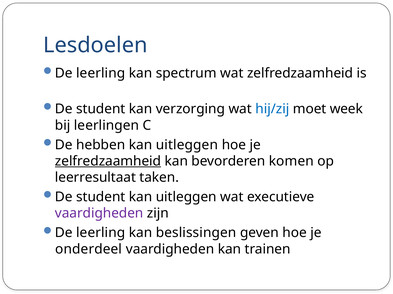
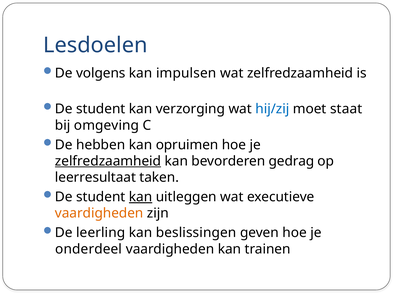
leerling at (101, 73): leerling -> volgens
spectrum: spectrum -> impulsen
week: week -> staat
leerlingen: leerlingen -> omgeving
uitleggen at (187, 145): uitleggen -> opruimen
komen: komen -> gedrag
kan at (141, 197) underline: none -> present
vaardigheden at (99, 214) colour: purple -> orange
